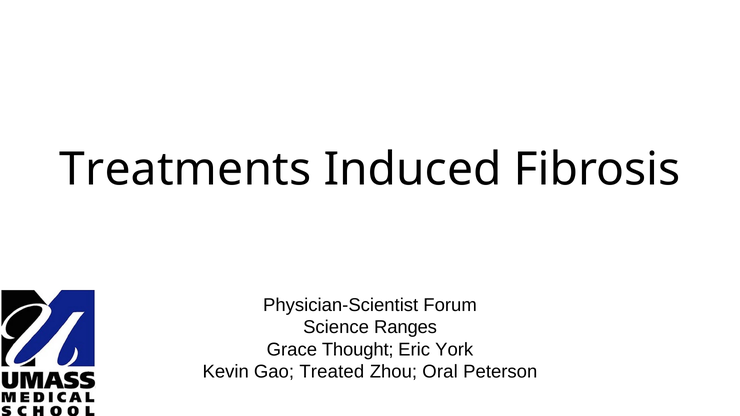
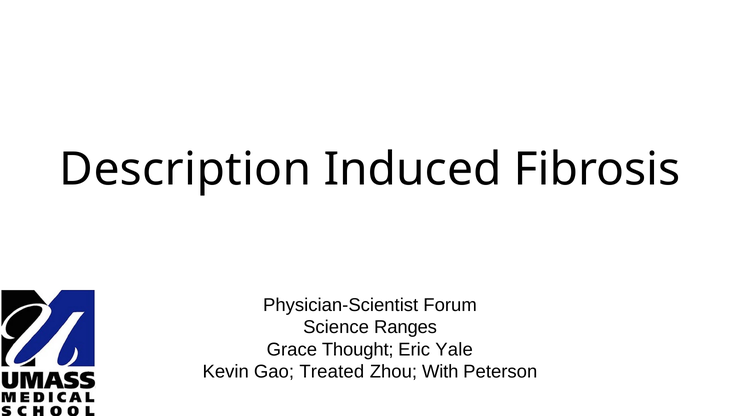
Treatments: Treatments -> Description
York: York -> Yale
Oral: Oral -> With
